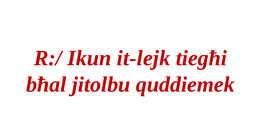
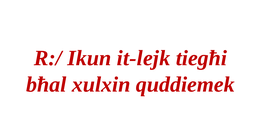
jitolbu: jitolbu -> xulxin
